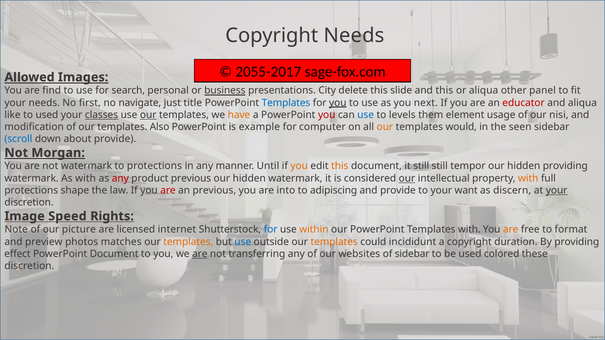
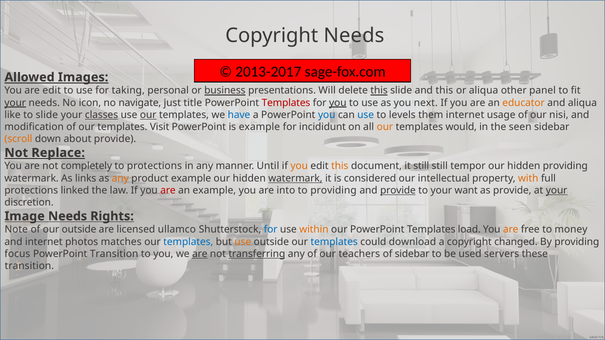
2055-2017: 2055-2017 -> 2013-2017
are find: find -> edit
search: search -> taking
City: City -> Will
this at (379, 91) underline: none -> present
your at (15, 103) underline: none -> present
first: first -> icon
Templates at (286, 103) colour: blue -> red
educator colour: red -> orange
to used: used -> slide
have colour: orange -> blue
you at (327, 115) colour: red -> blue
them element: element -> internet
Also: Also -> Visit
computer: computer -> incididunt
scroll colour: blue -> orange
Morgan: Morgan -> Replace
not watermark: watermark -> completely
As with: with -> links
any at (120, 178) colour: red -> orange
product previous: previous -> example
watermark at (295, 178) underline: none -> present
our at (407, 178) underline: present -> none
shape: shape -> linked
an previous: previous -> example
to adipiscing: adipiscing -> providing
provide at (398, 190) underline: none -> present
as discern: discern -> provide
Image Speed: Speed -> Needs
our picture: picture -> outside
internet: internet -> ullamco
Templates with: with -> load
format: format -> money
and preview: preview -> internet
templates at (188, 242) colour: orange -> blue
use at (243, 242) colour: blue -> orange
templates at (334, 242) colour: orange -> blue
incididunt: incididunt -> download
duration: duration -> changed
effect: effect -> focus
PowerPoint Document: Document -> Transition
transferring underline: none -> present
websites: websites -> teachers
colored: colored -> servers
discretion at (29, 266): discretion -> transition
